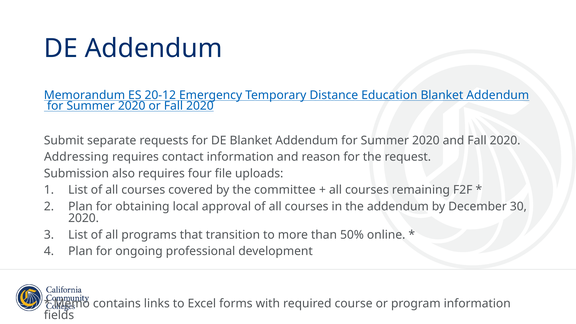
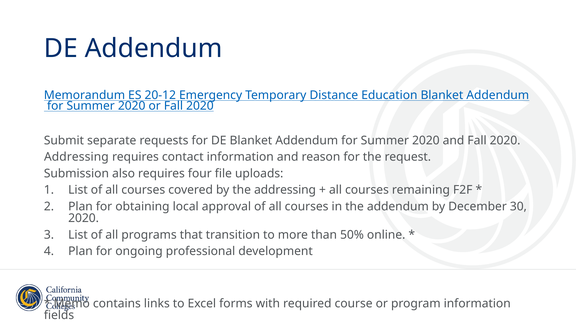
the committee: committee -> addressing
